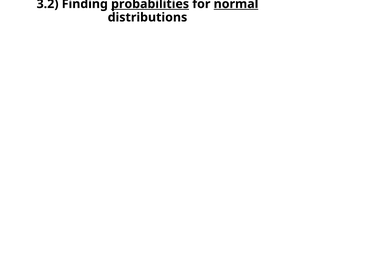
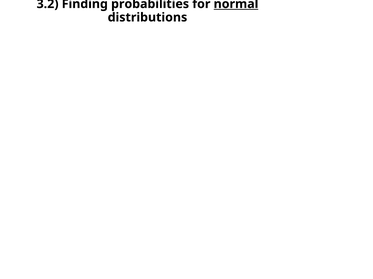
probabilities underline: present -> none
